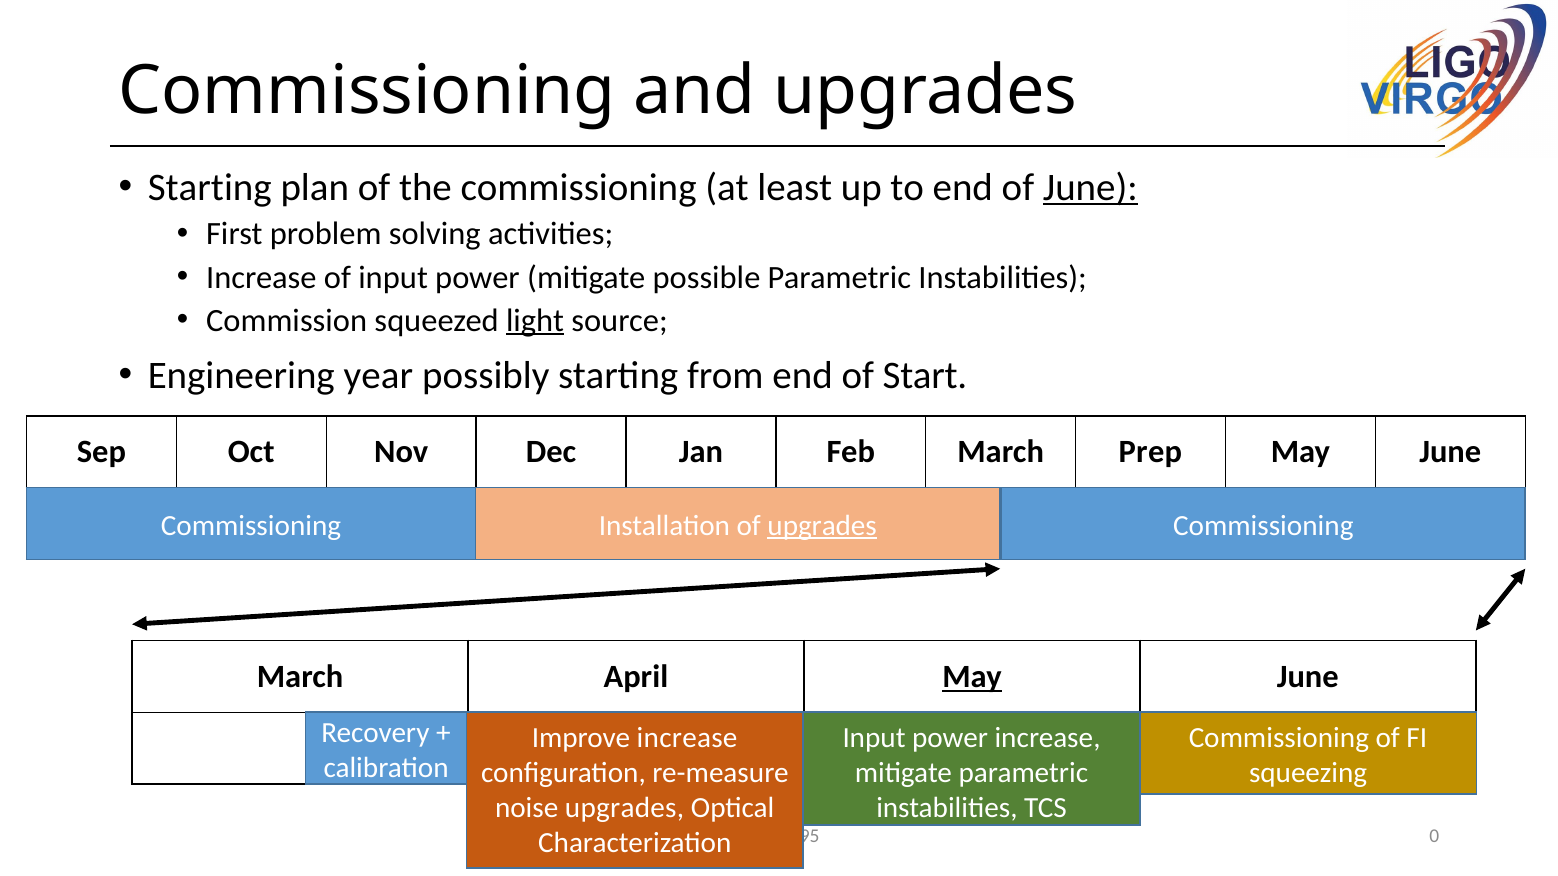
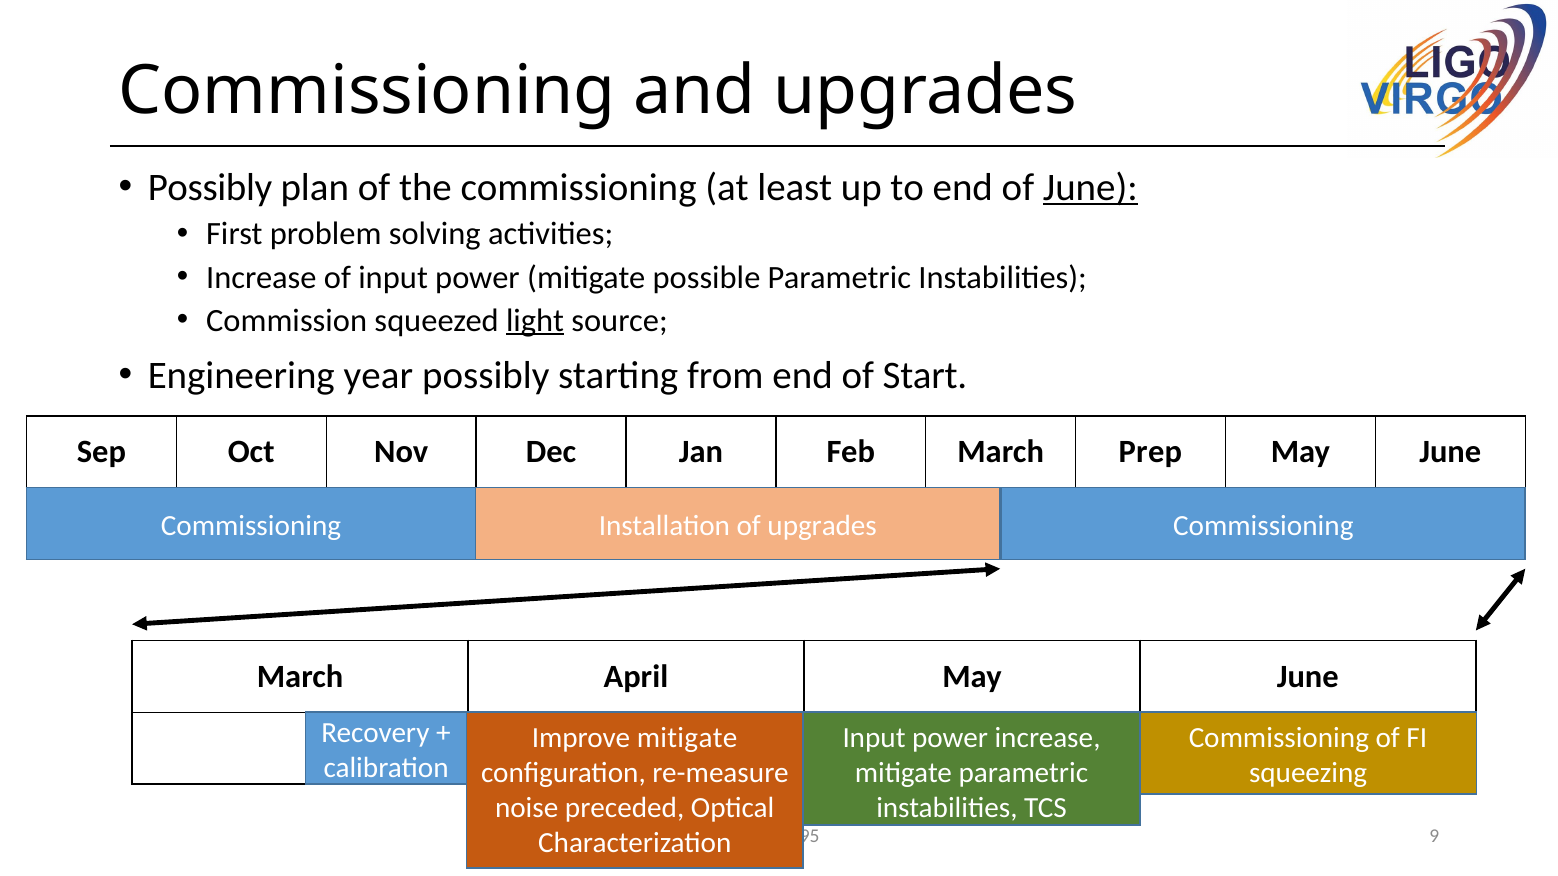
Starting at (210, 188): Starting -> Possibly
upgrades at (822, 526) underline: present -> none
May at (972, 677) underline: present -> none
Improve increase: increase -> mitigate
noise upgrades: upgrades -> preceded
0: 0 -> 9
